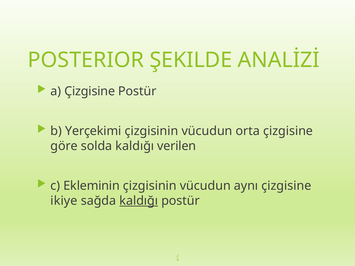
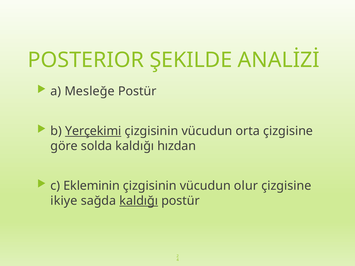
a Çizgisine: Çizgisine -> Mesleğe
Yerçekimi underline: none -> present
verilen: verilen -> hızdan
aynı: aynı -> olur
